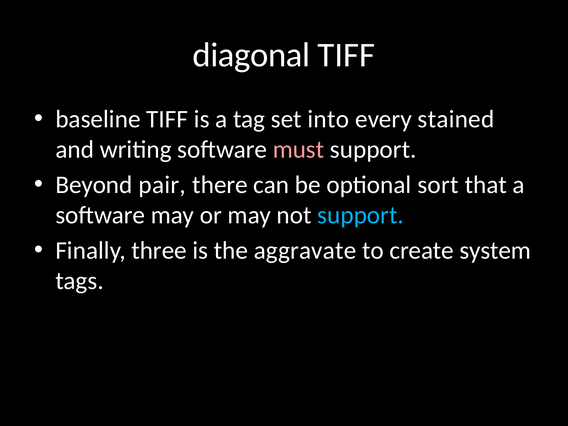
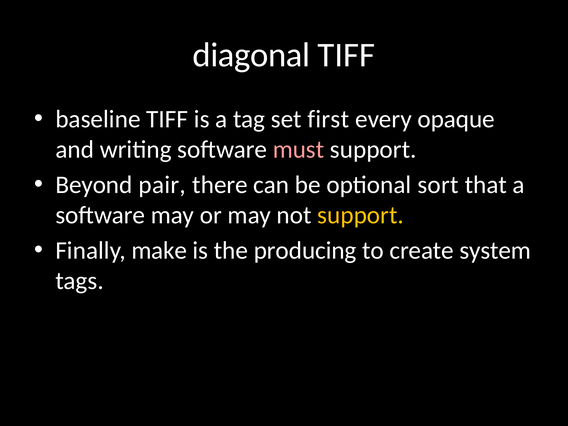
into: into -> first
stained: stained -> opaque
support at (361, 215) colour: light blue -> yellow
three: three -> make
aggravate: aggravate -> producing
